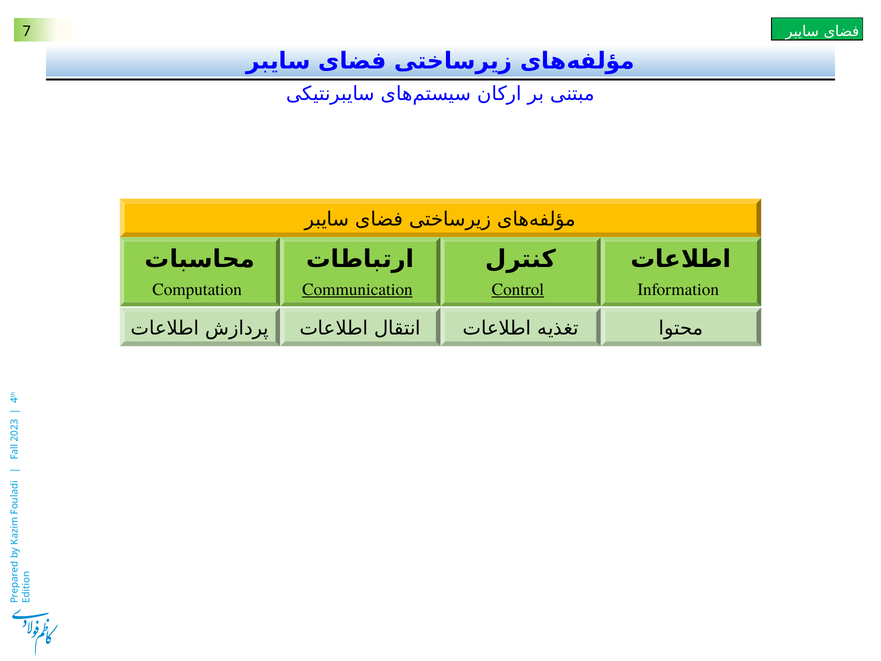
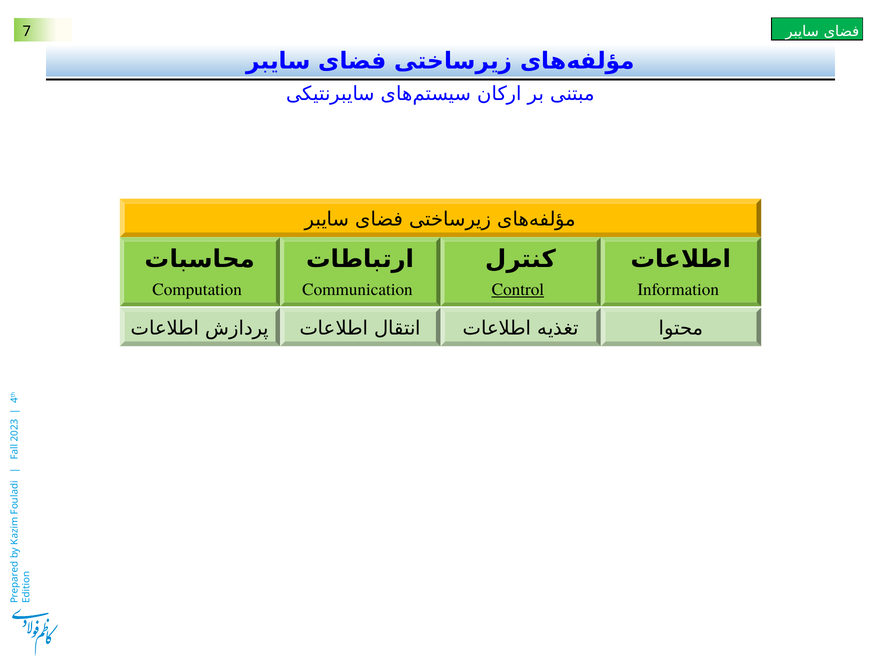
Communication underline: present -> none
